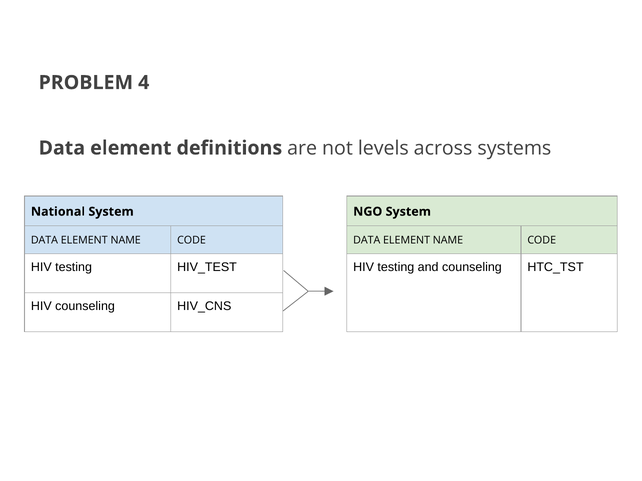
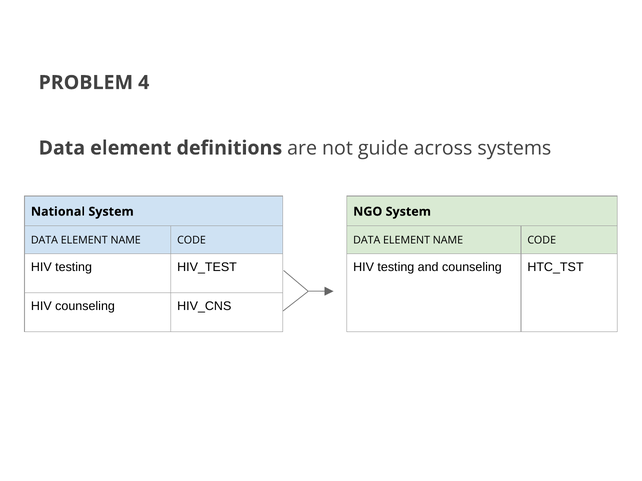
levels: levels -> guide
